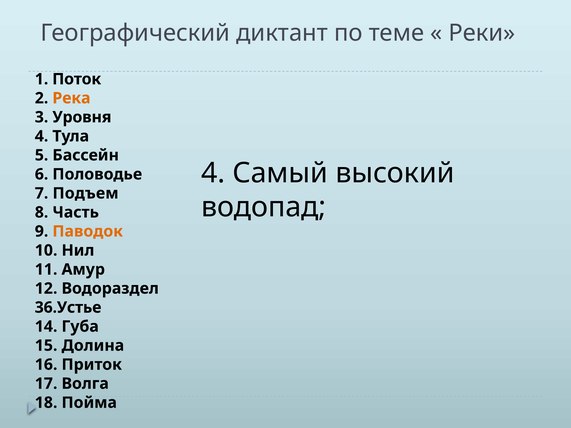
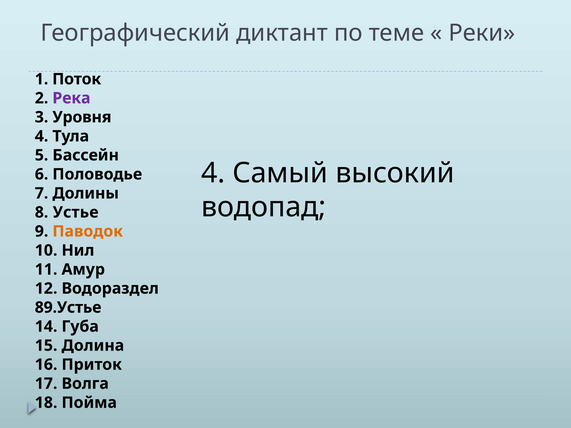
Река colour: orange -> purple
Подъем: Подъем -> Долины
Часть: Часть -> Устье
36.Устье: 36.Устье -> 89.Устье
